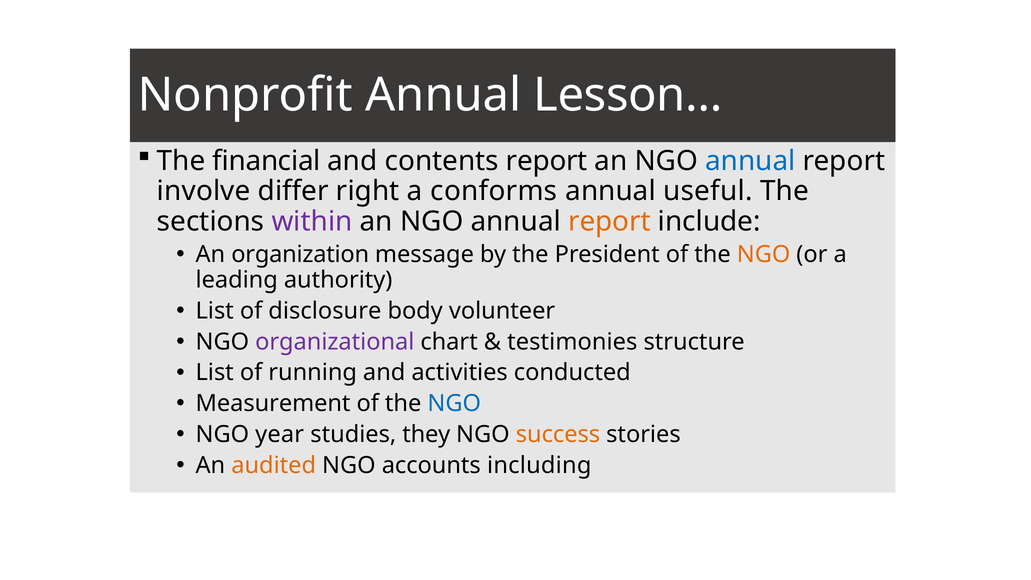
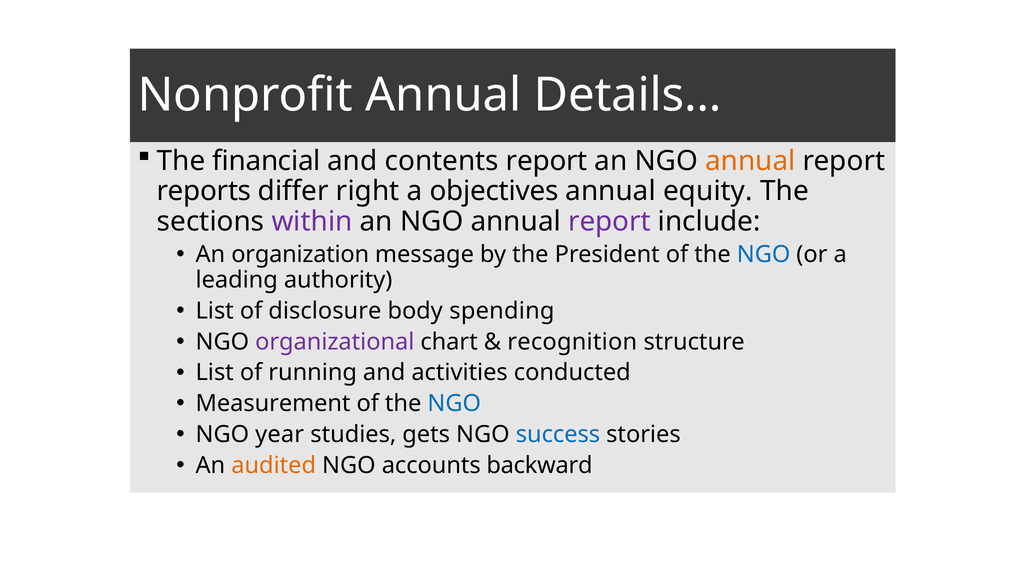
Lesson…: Lesson… -> Details…
annual at (750, 161) colour: blue -> orange
involve: involve -> reports
conforms: conforms -> objectives
useful: useful -> equity
report at (609, 221) colour: orange -> purple
NGO at (764, 255) colour: orange -> blue
volunteer: volunteer -> spending
testimonies: testimonies -> recognition
they: they -> gets
success colour: orange -> blue
including: including -> backward
